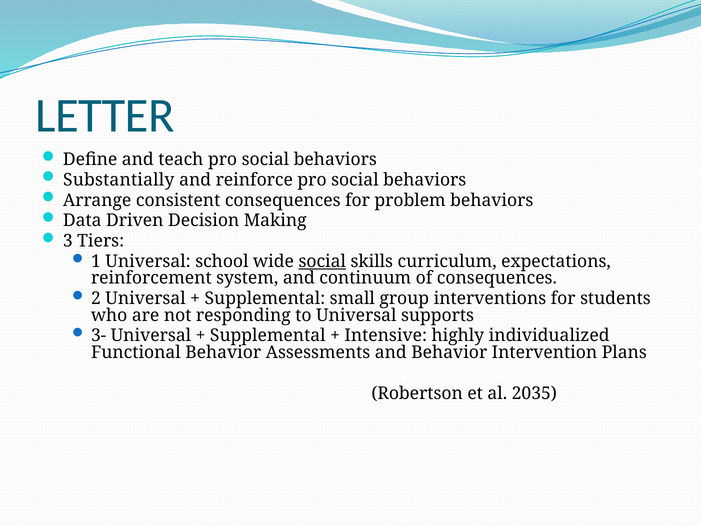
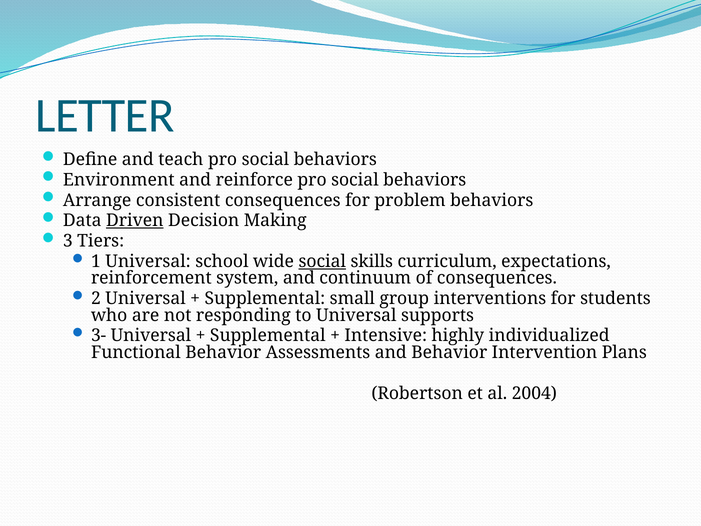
Substantially: Substantially -> Environment
Driven underline: none -> present
2035: 2035 -> 2004
